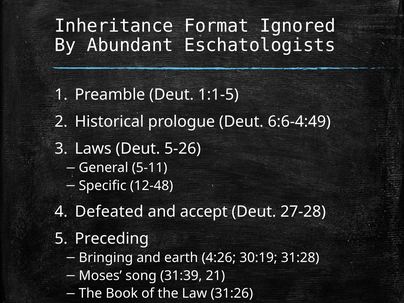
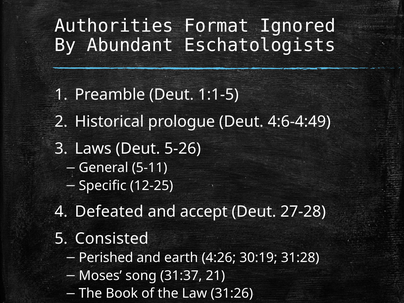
Inheritance: Inheritance -> Authorities
6:6-4:49: 6:6-4:49 -> 4:6-4:49
12-48: 12-48 -> 12-25
Preceding: Preceding -> Consisted
Bringing: Bringing -> Perished
31:39: 31:39 -> 31:37
